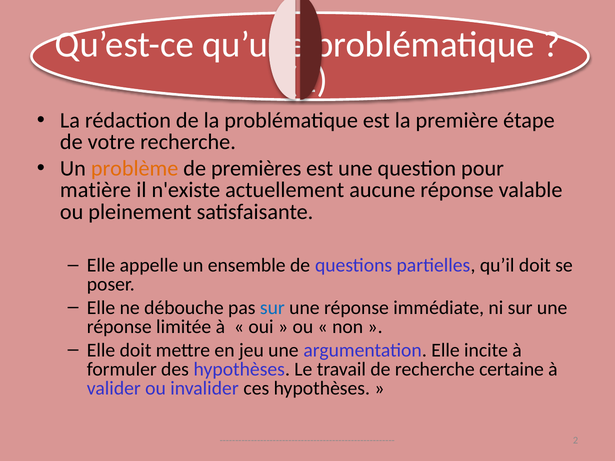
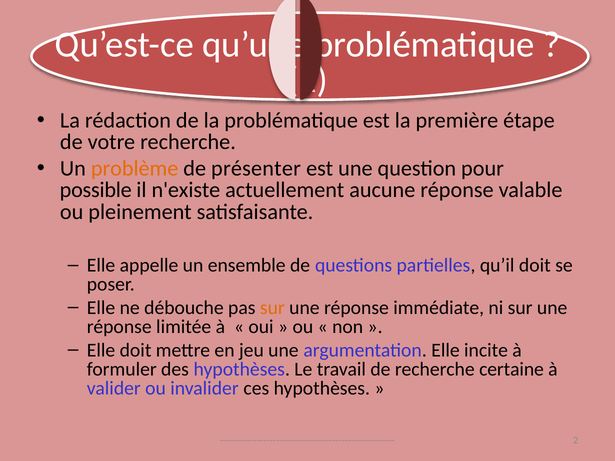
premières: premières -> présenter
matière: matière -> possible
sur at (272, 308) colour: blue -> orange
